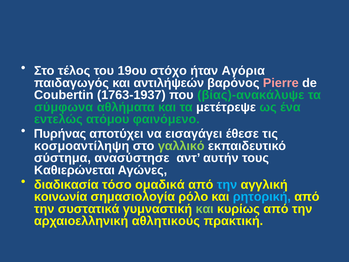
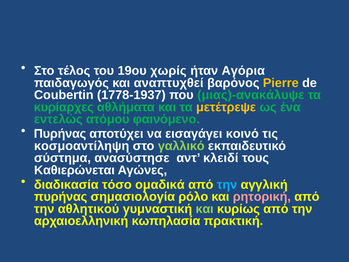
στόχο: στόχο -> χωρίς
αντιλήψεών: αντιλήψεών -> αναπτυχθεί
Pierre colour: pink -> yellow
1763-1937: 1763-1937 -> 1778-1937
βίας)-ανακάλυψε: βίας)-ανακάλυψε -> μιας)-ανακάλυψε
σύμφωνα: σύμφωνα -> κυρίαρχες
μετέτρεψε colour: white -> yellow
έθεσε: έθεσε -> κοινό
αυτήν: αυτήν -> κλειδί
κοινωνία at (61, 197): κοινωνία -> πυρήνας
ρητορική colour: light blue -> pink
συστατικά: συστατικά -> αθλητικού
αθλητικούς: αθλητικούς -> κωπηλασία
